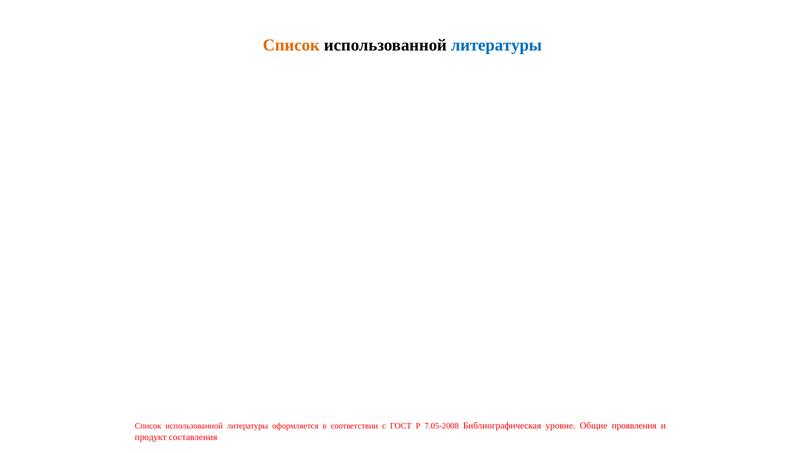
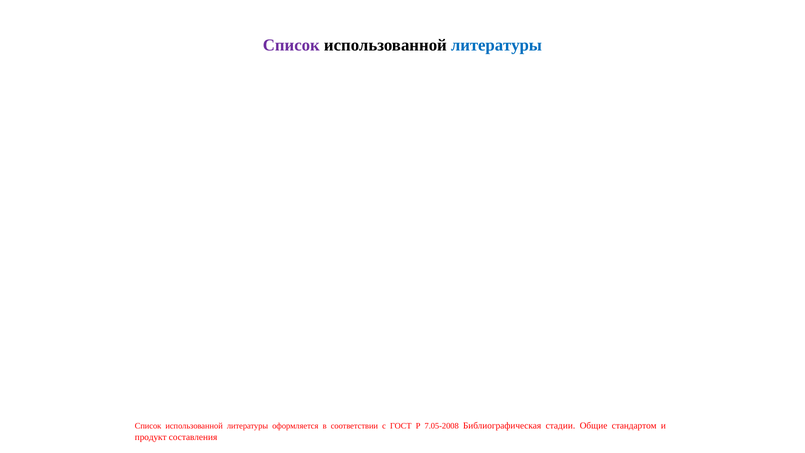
Список at (291, 45) colour: orange -> purple
уровне: уровне -> стадии
проявления: проявления -> стандартом
